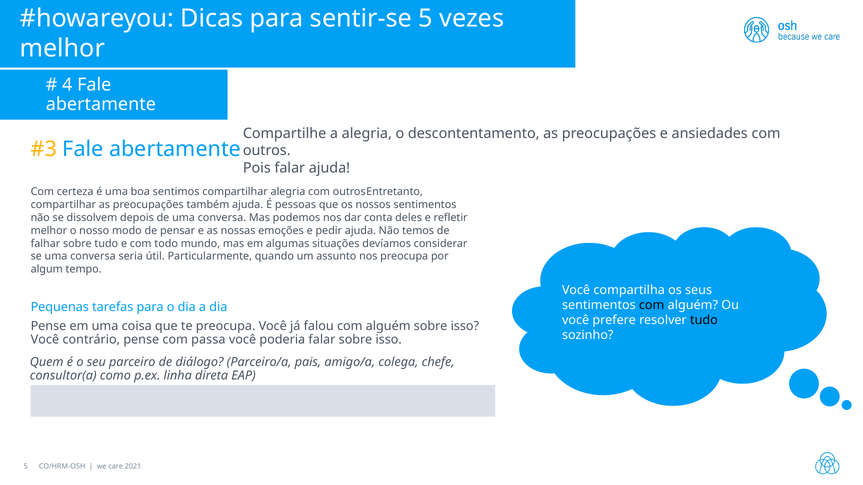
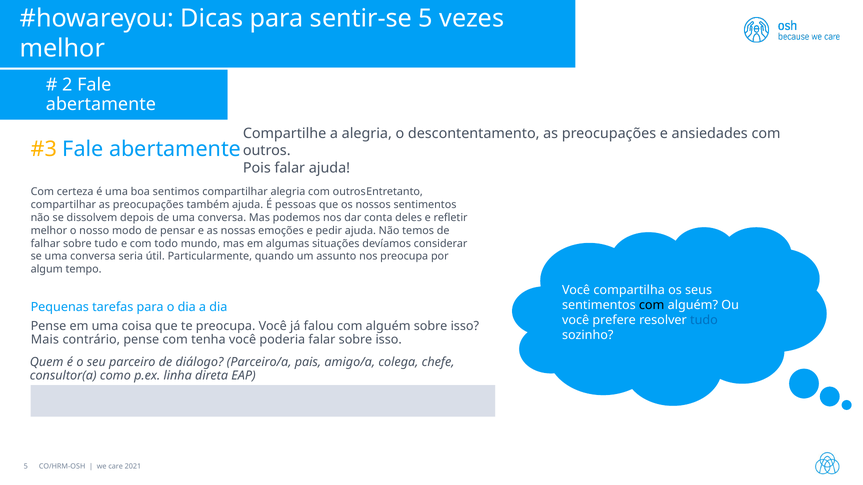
4: 4 -> 2
tudo at (704, 320) colour: black -> blue
Você at (45, 340): Você -> Mais
passa: passa -> tenha
